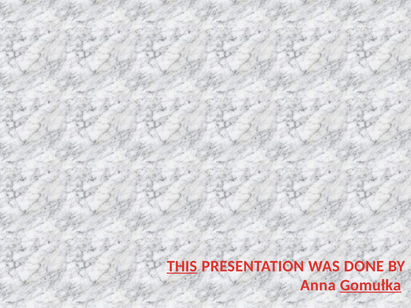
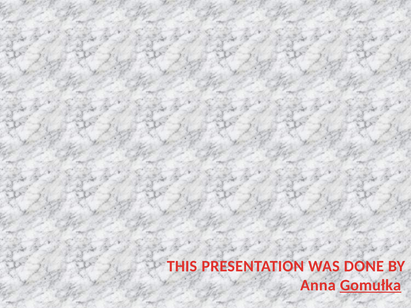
THIS underline: present -> none
